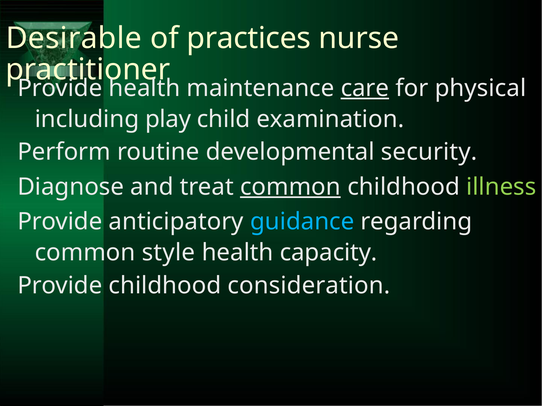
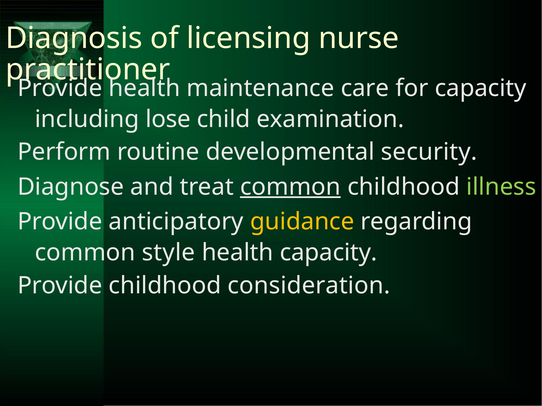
Desirable: Desirable -> Diagnosis
practices: practices -> licensing
care underline: present -> none
for physical: physical -> capacity
play: play -> lose
guidance colour: light blue -> yellow
